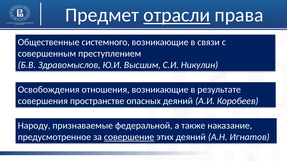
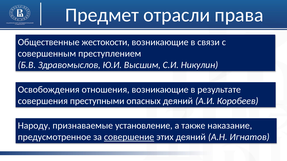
отрасли underline: present -> none
системного: системного -> жестокости
пространстве: пространстве -> преступными
федеральной: федеральной -> установление
